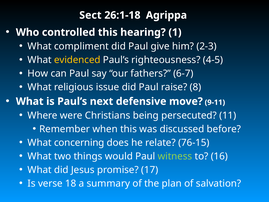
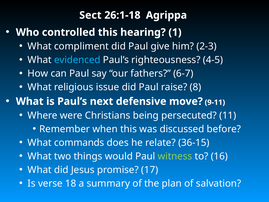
evidenced colour: yellow -> light blue
concerning: concerning -> commands
76-15: 76-15 -> 36-15
